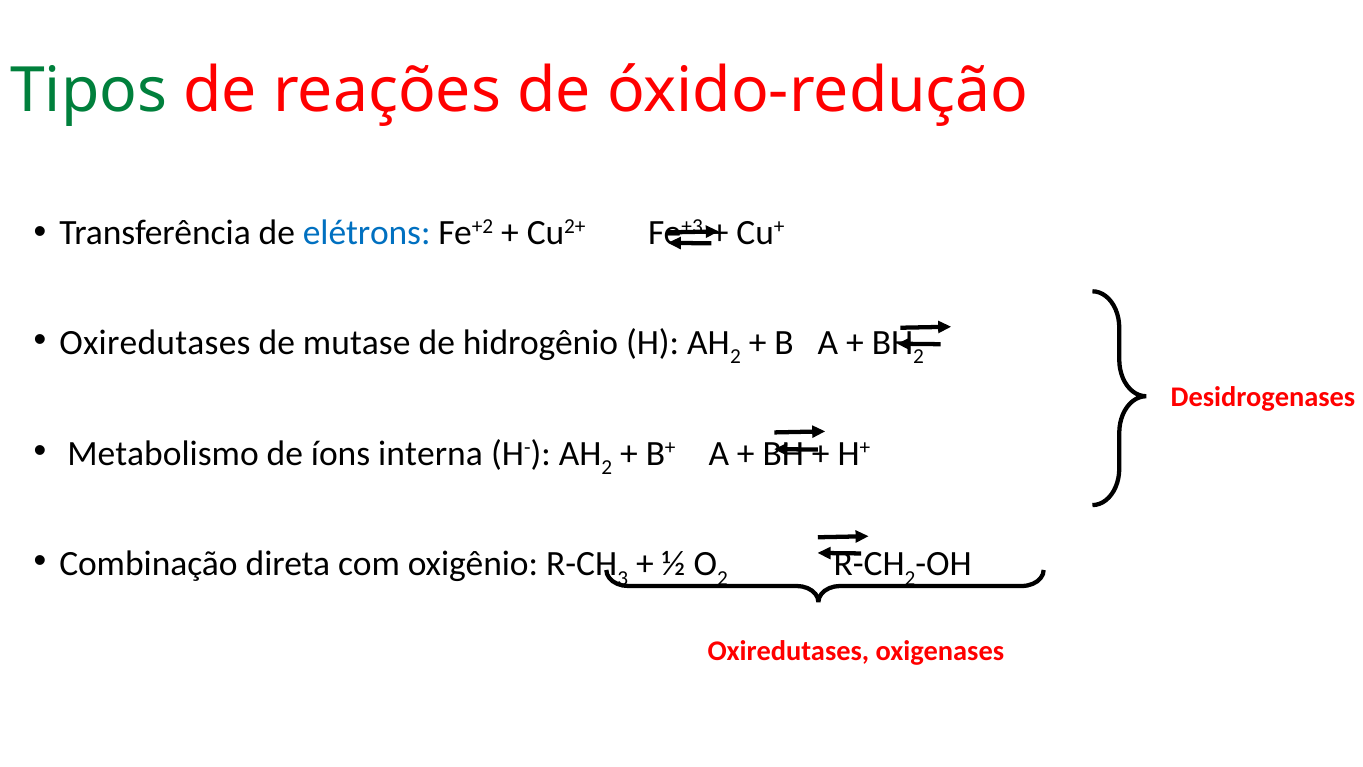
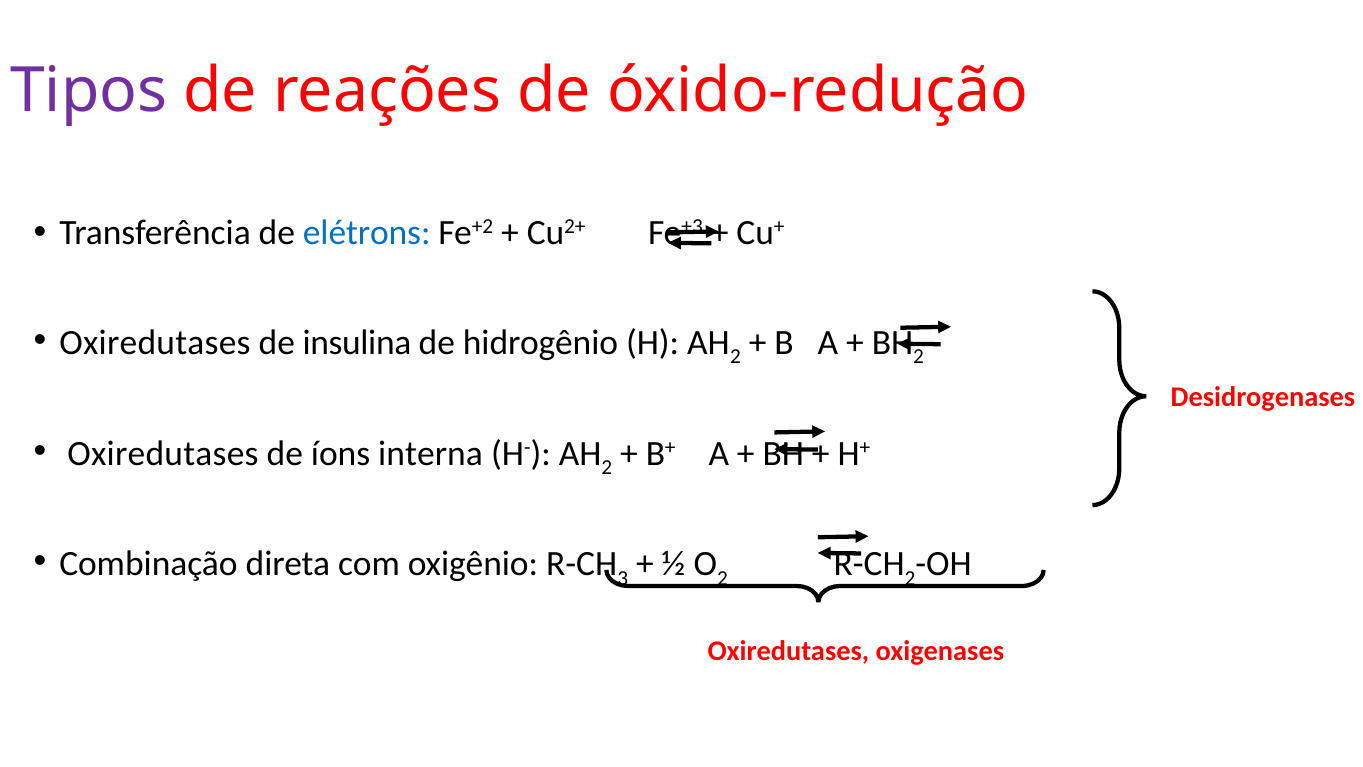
Tipos colour: green -> purple
mutase: mutase -> insulina
Metabolismo at (163, 453): Metabolismo -> Oxiredutases
